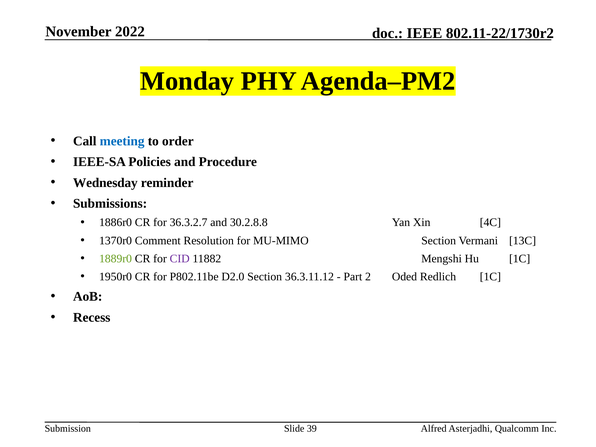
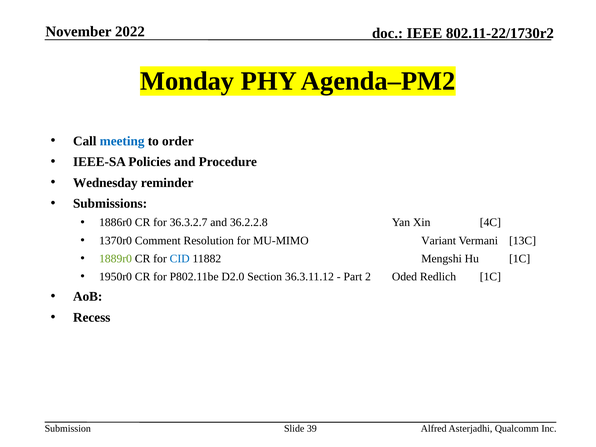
30.2.8.8: 30.2.8.8 -> 36.2.2.8
MU-MIMO Section: Section -> Variant
CID colour: purple -> blue
